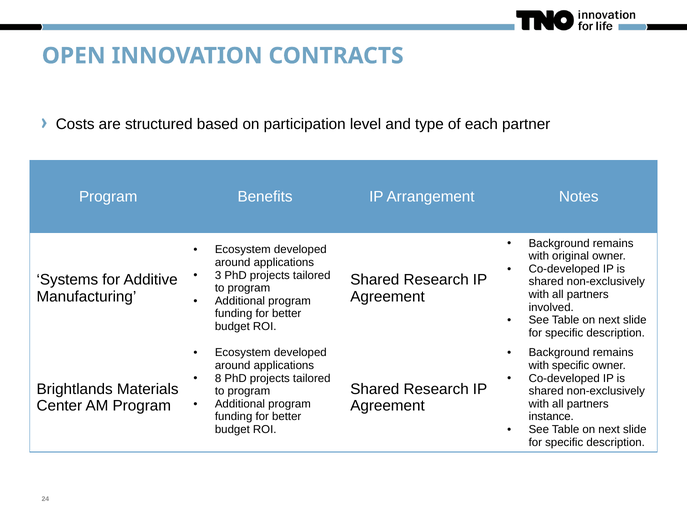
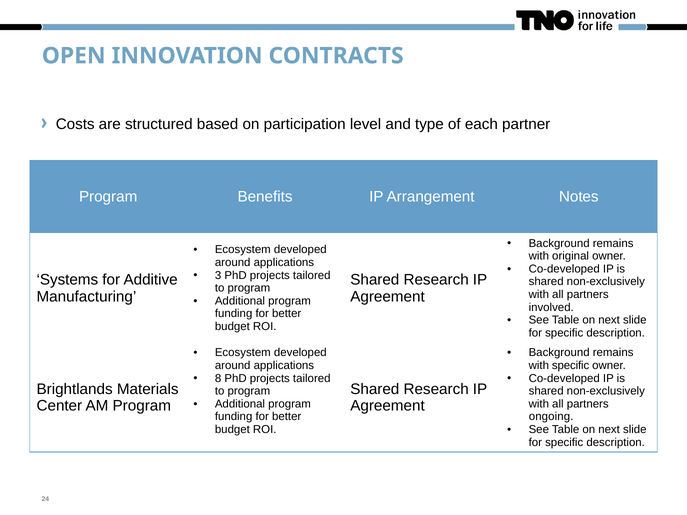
instance: instance -> ongoing
